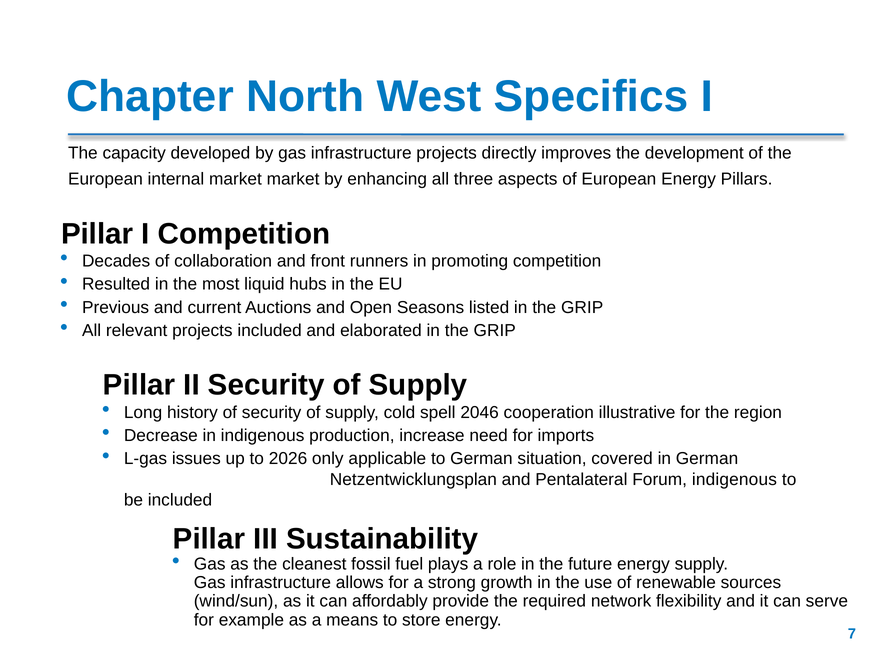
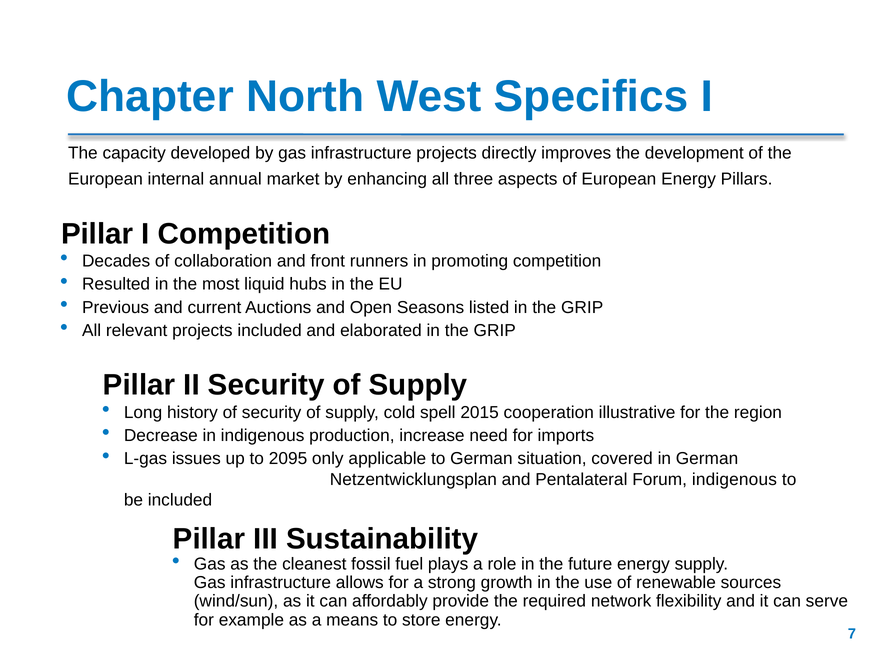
internal market: market -> annual
2046: 2046 -> 2015
2026: 2026 -> 2095
